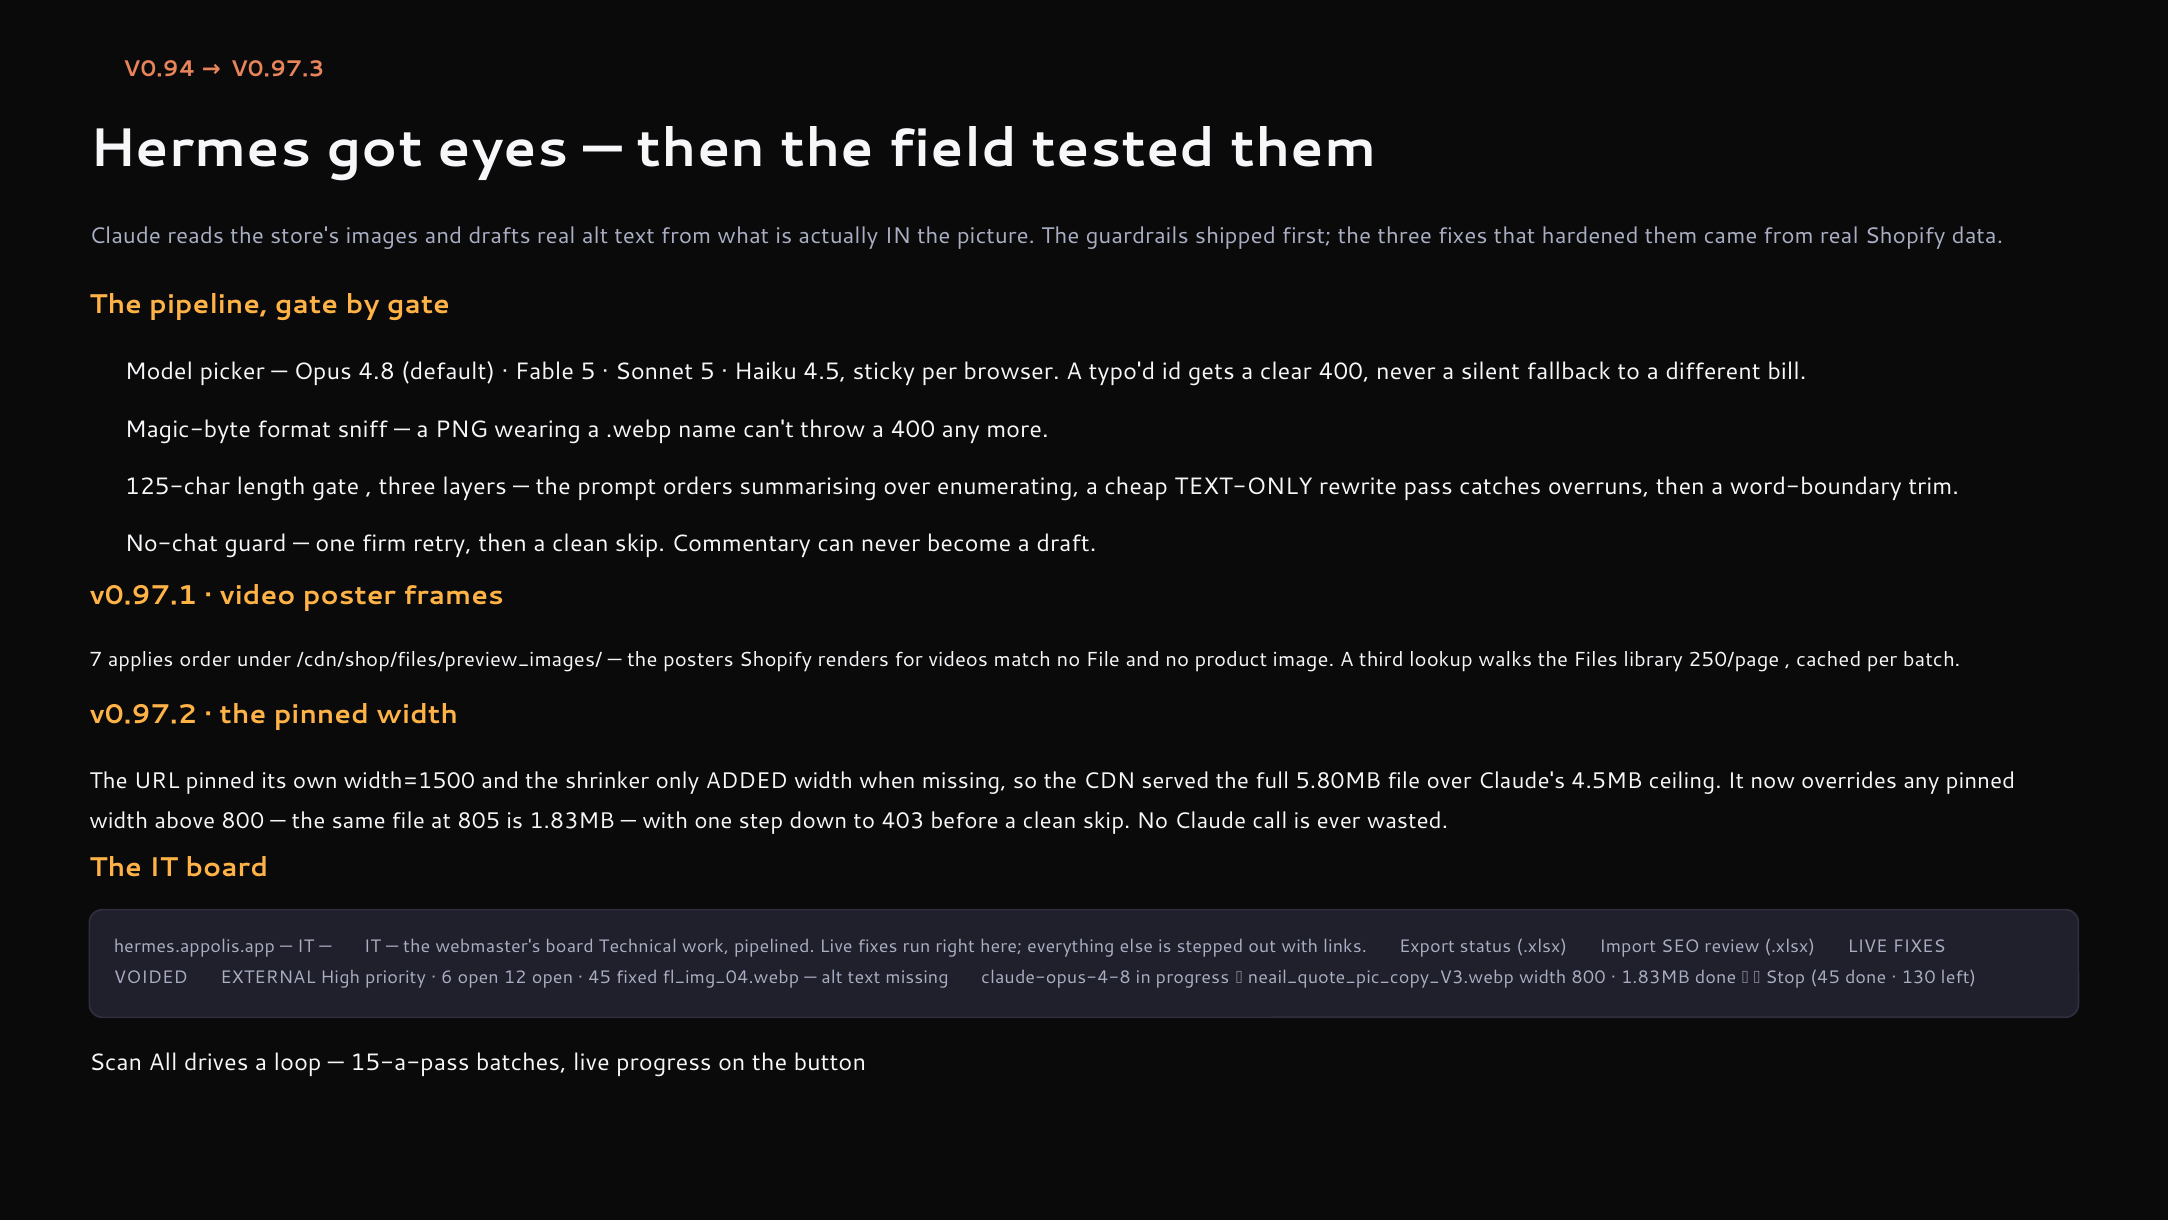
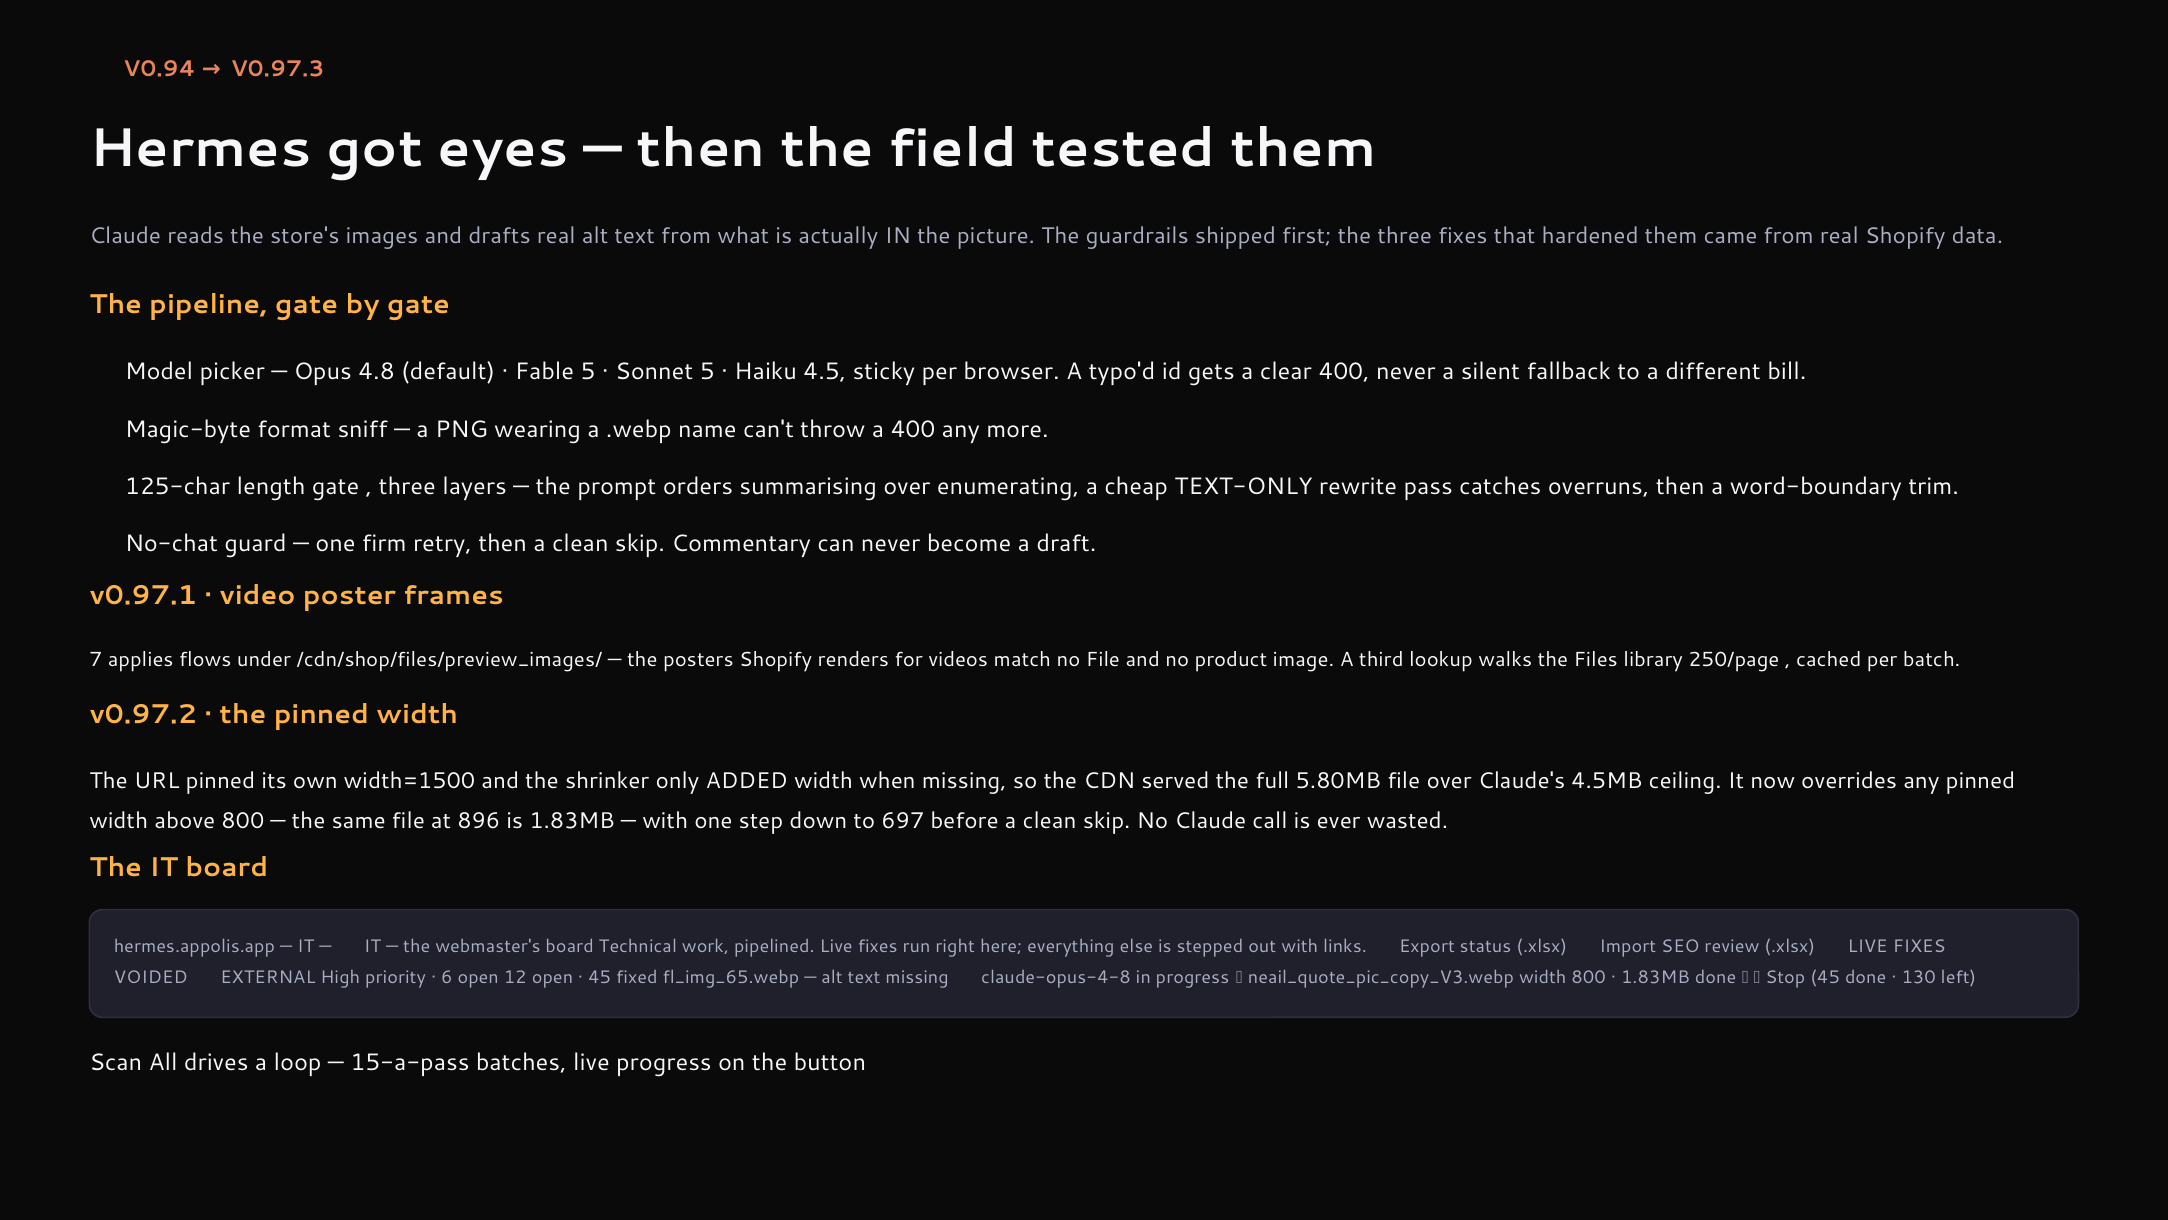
order: order -> flows
805: 805 -> 896
403: 403 -> 697
fl_img_04.webp: fl_img_04.webp -> fl_img_65.webp
